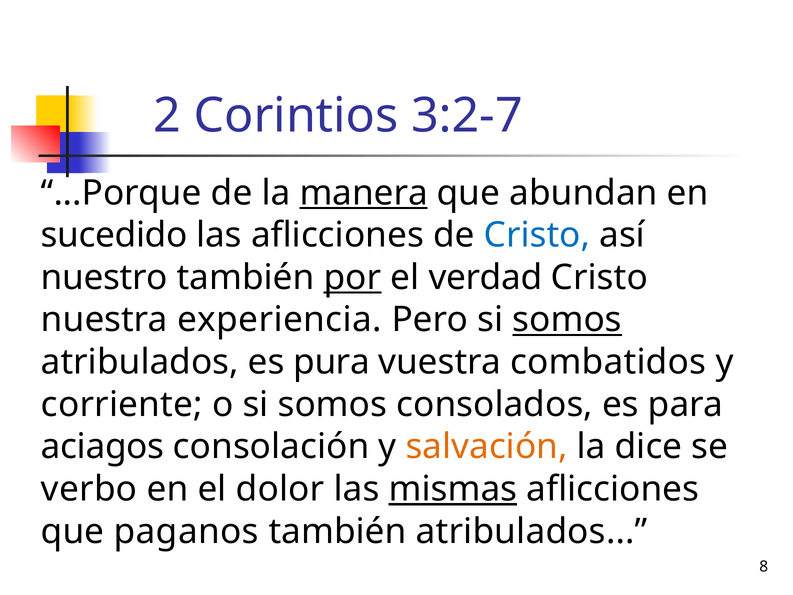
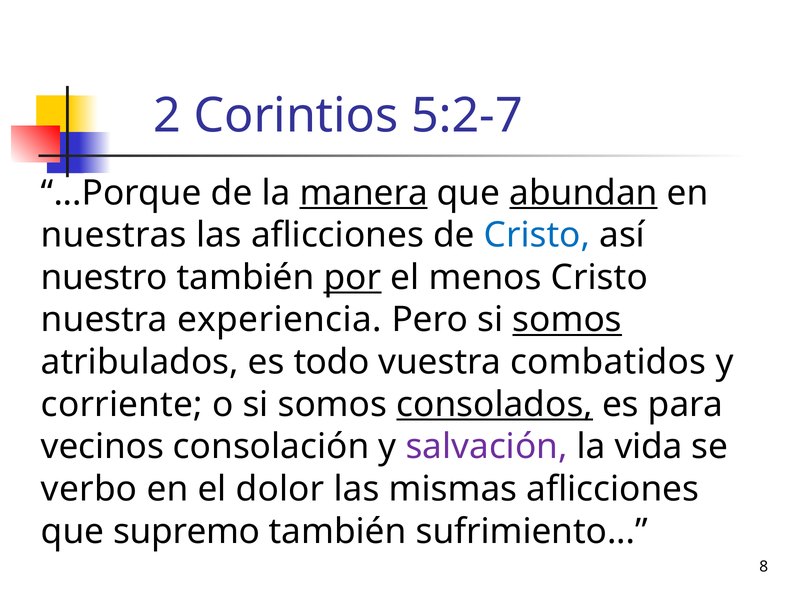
3:2-7: 3:2-7 -> 5:2-7
abundan underline: none -> present
sucedido: sucedido -> nuestras
verdad: verdad -> menos
pura: pura -> todo
consolados underline: none -> present
aciagos: aciagos -> vecinos
salvación colour: orange -> purple
dice: dice -> vida
mismas underline: present -> none
paganos: paganos -> supremo
también atribulados: atribulados -> sufrimiento
